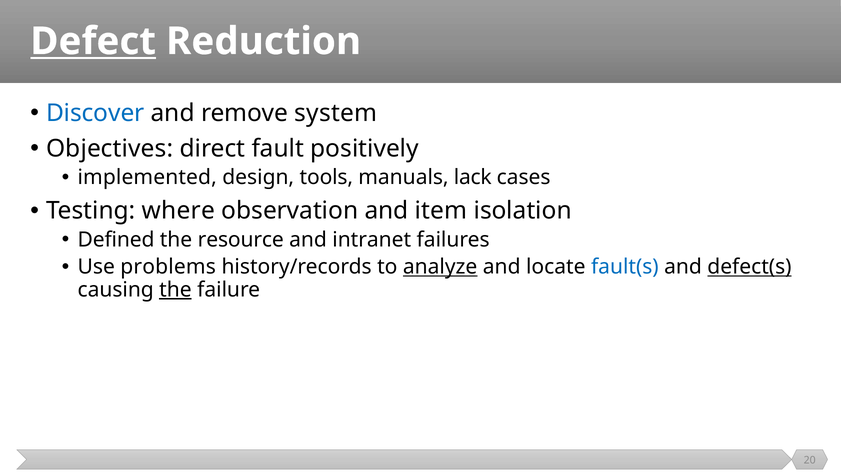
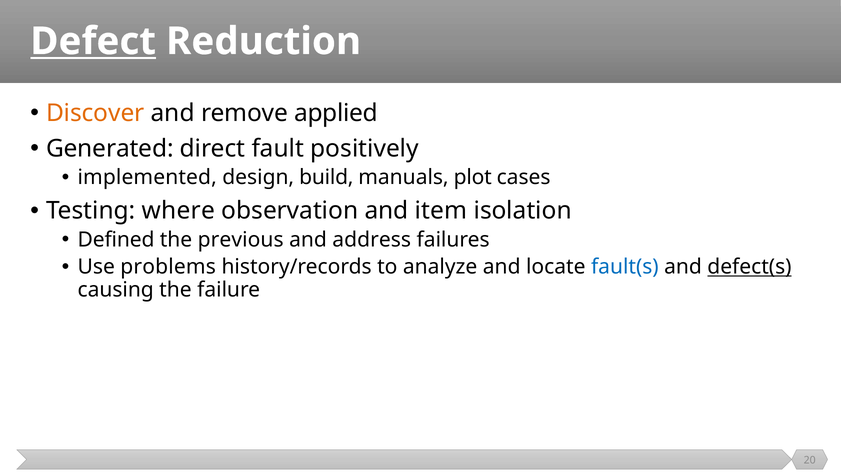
Discover colour: blue -> orange
system: system -> applied
Objectives: Objectives -> Generated
tools: tools -> build
lack: lack -> plot
resource: resource -> previous
intranet: intranet -> address
analyze underline: present -> none
the at (175, 290) underline: present -> none
